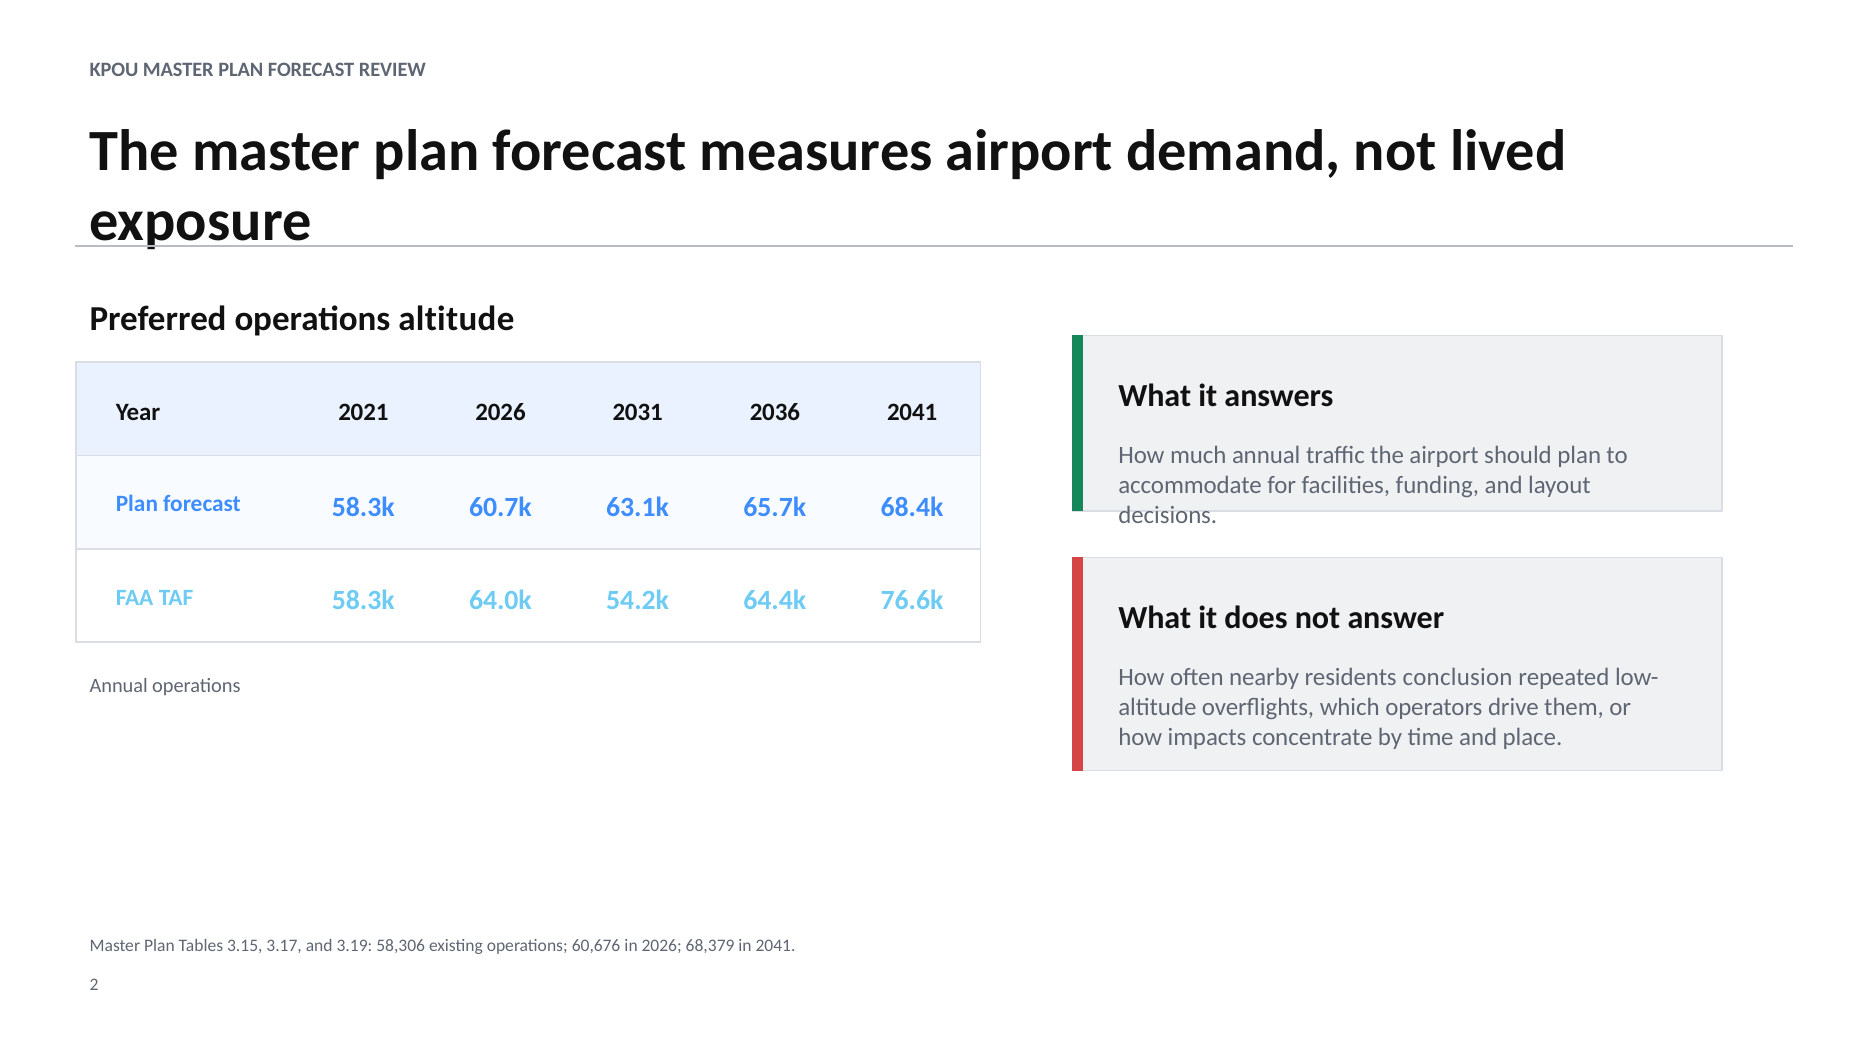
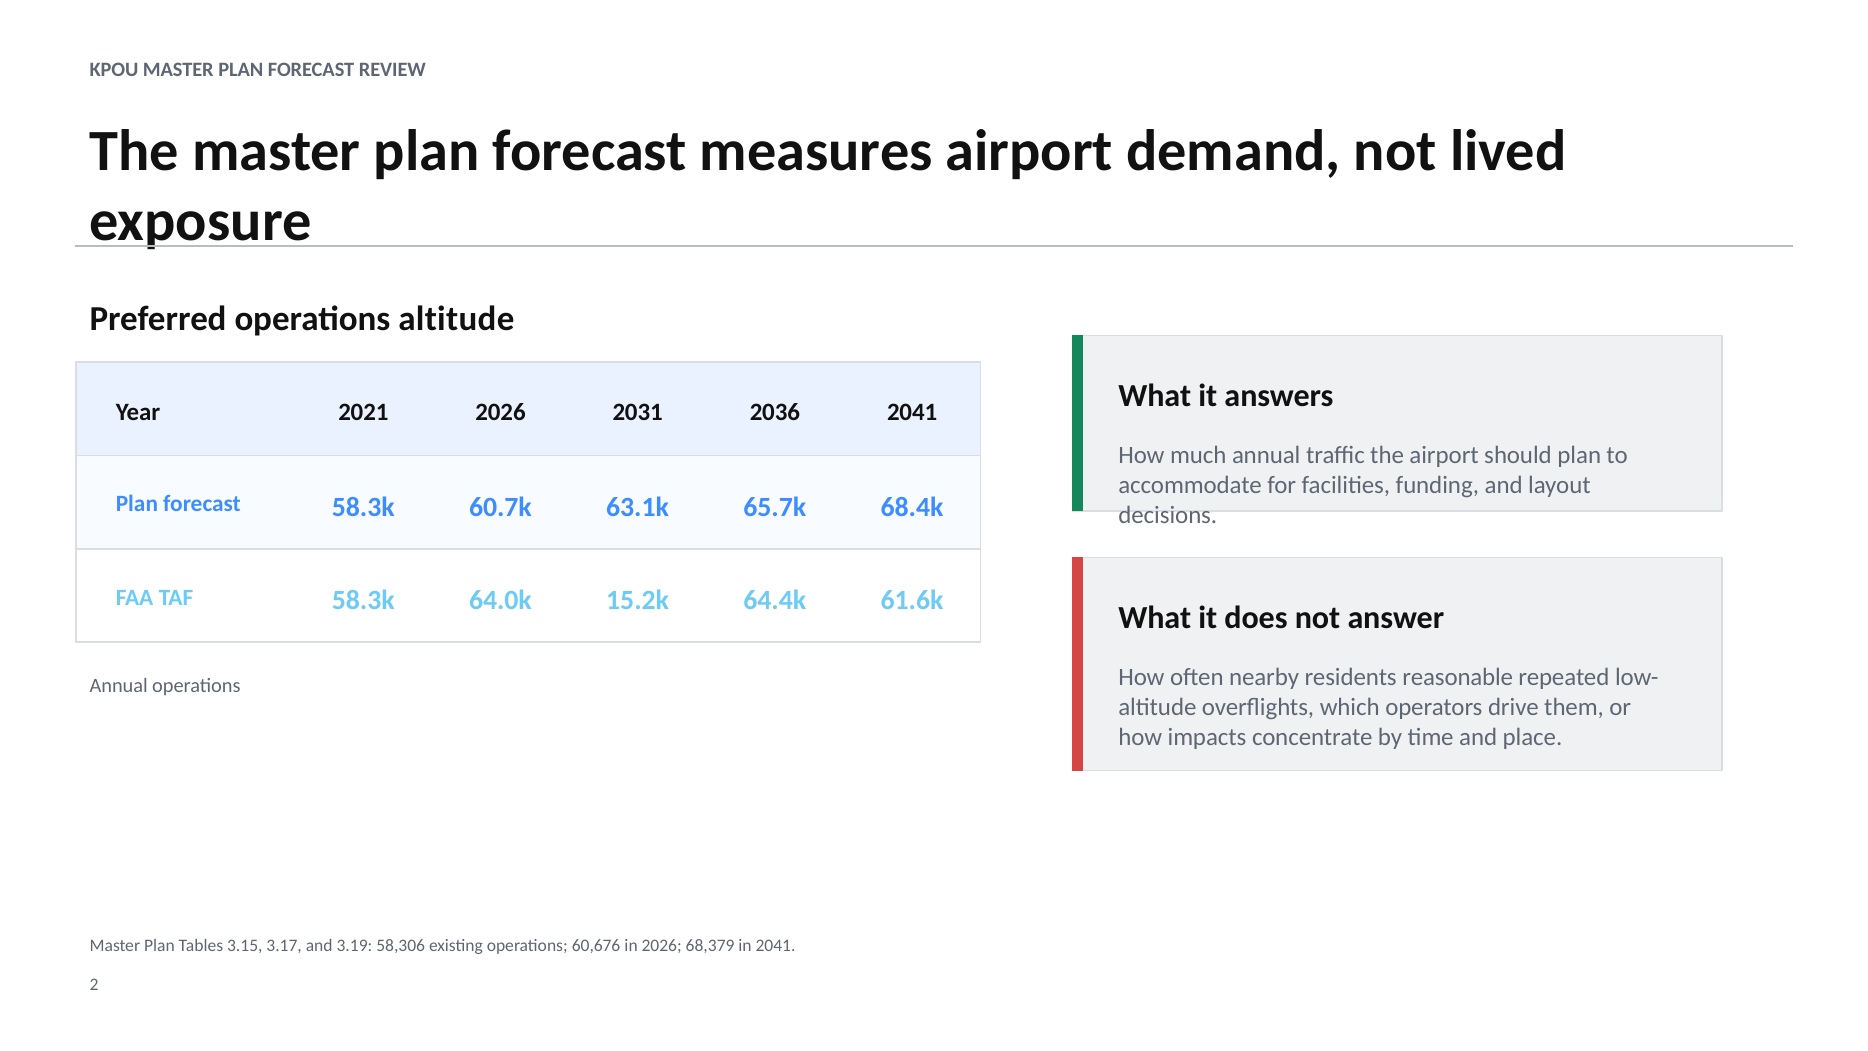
54.2k: 54.2k -> 15.2k
76.6k: 76.6k -> 61.6k
conclusion: conclusion -> reasonable
